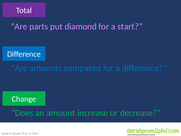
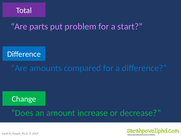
diamond: diamond -> problem
